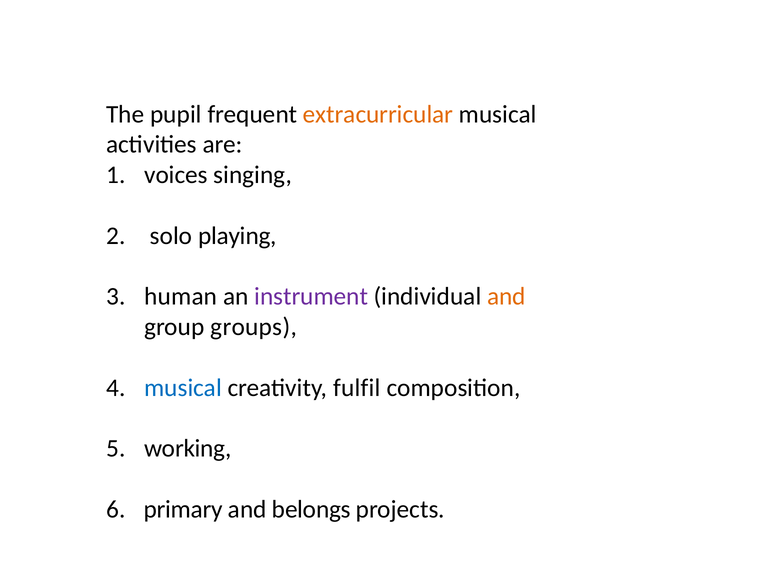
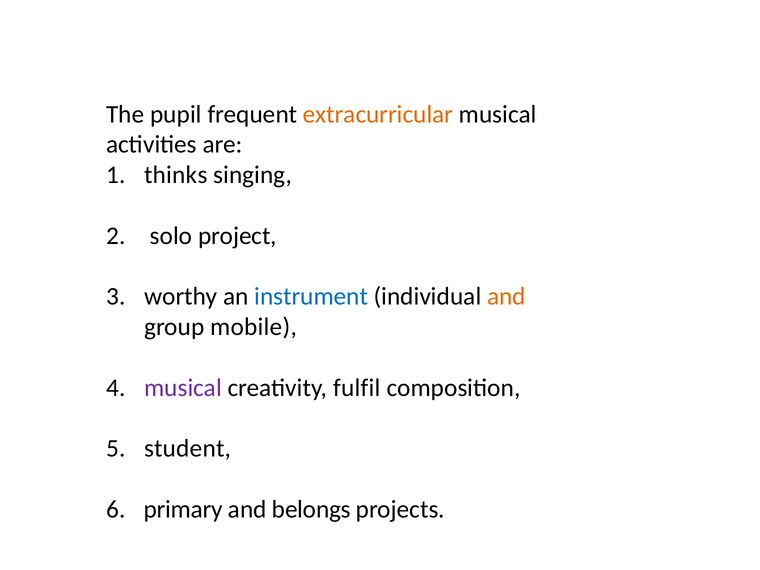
voices: voices -> thinks
playing: playing -> project
human: human -> worthy
instrument colour: purple -> blue
groups: groups -> mobile
musical at (183, 388) colour: blue -> purple
working: working -> student
